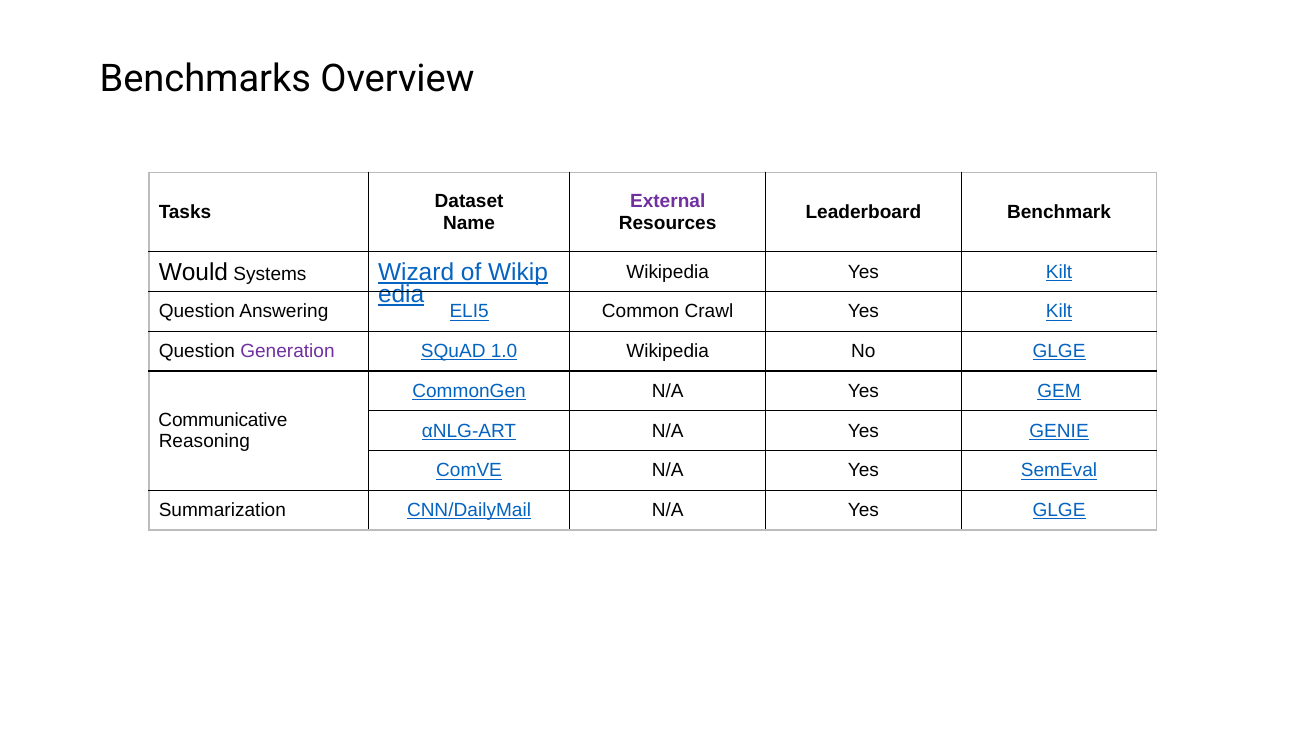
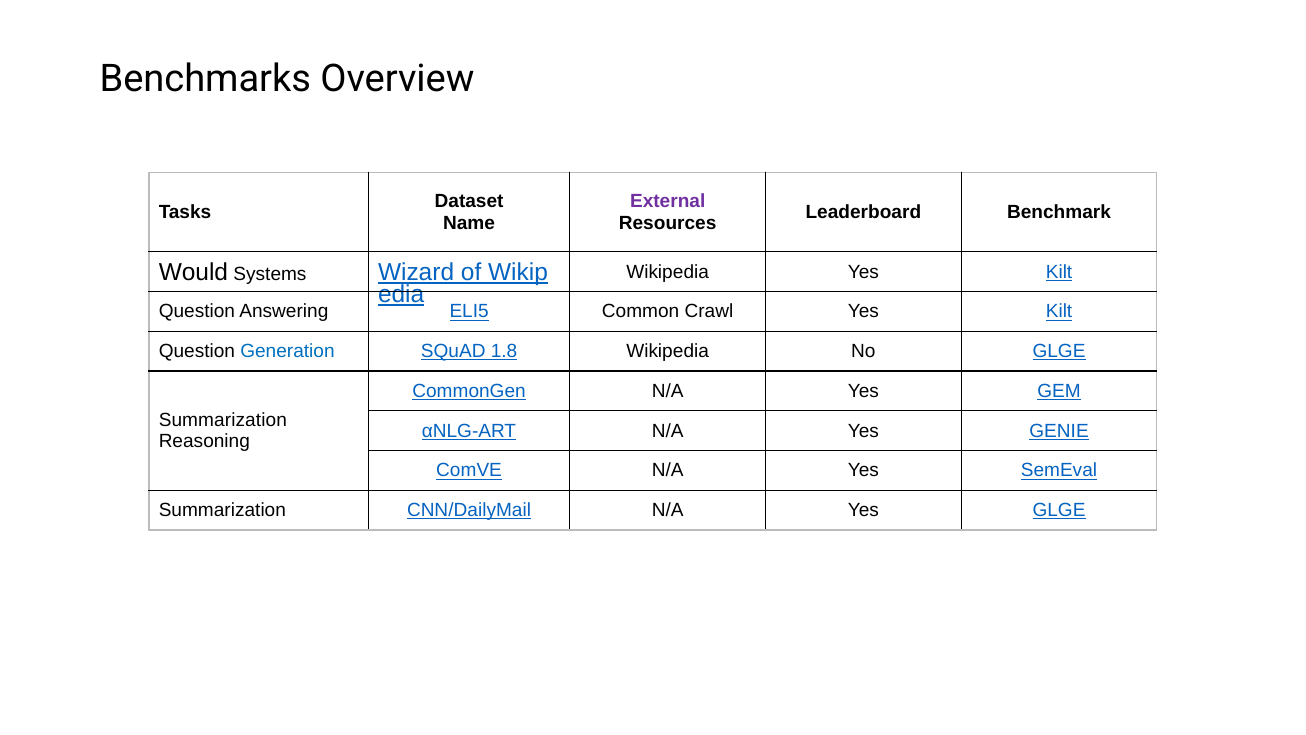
Generation colour: purple -> blue
1.0: 1.0 -> 1.8
Communicative at (223, 420): Communicative -> Summarization
